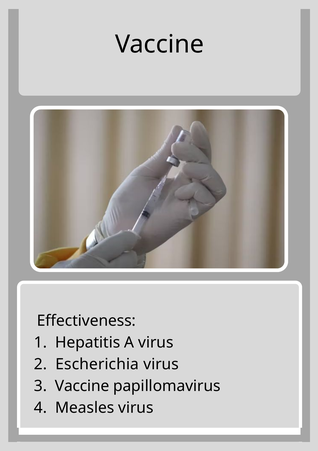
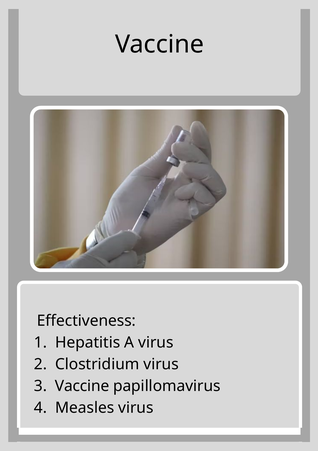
Escherichia: Escherichia -> Clostridium
